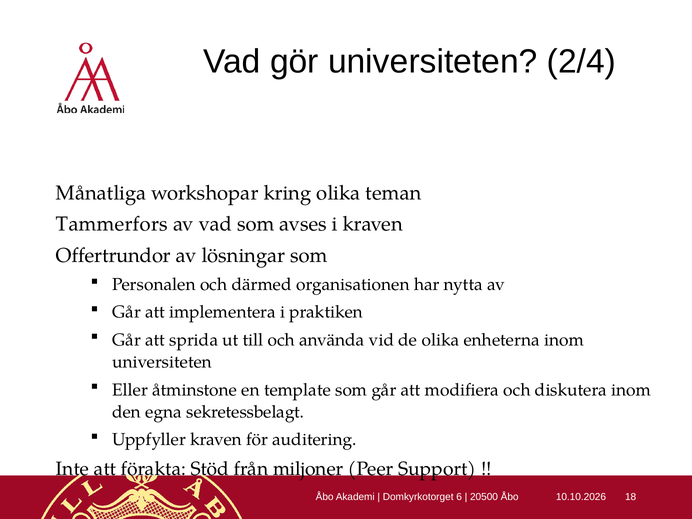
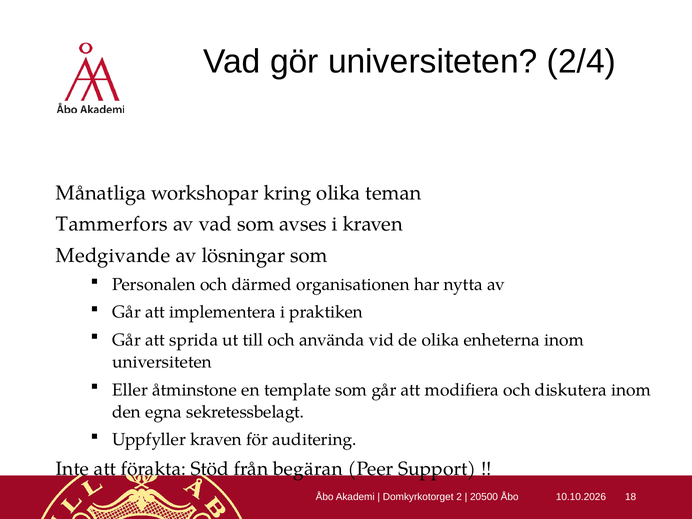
Offertrundor: Offertrundor -> Medgivande
miljoner: miljoner -> begäran
6: 6 -> 2
